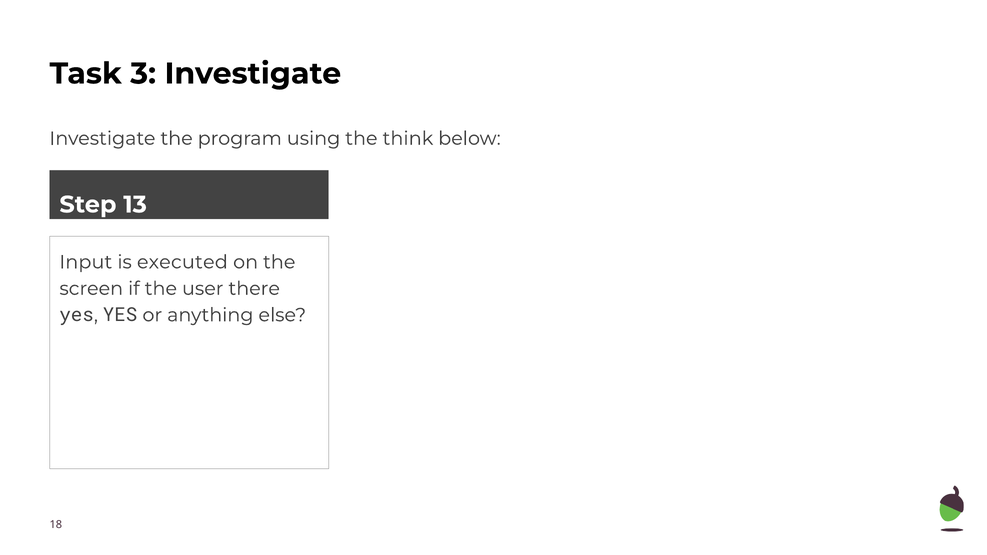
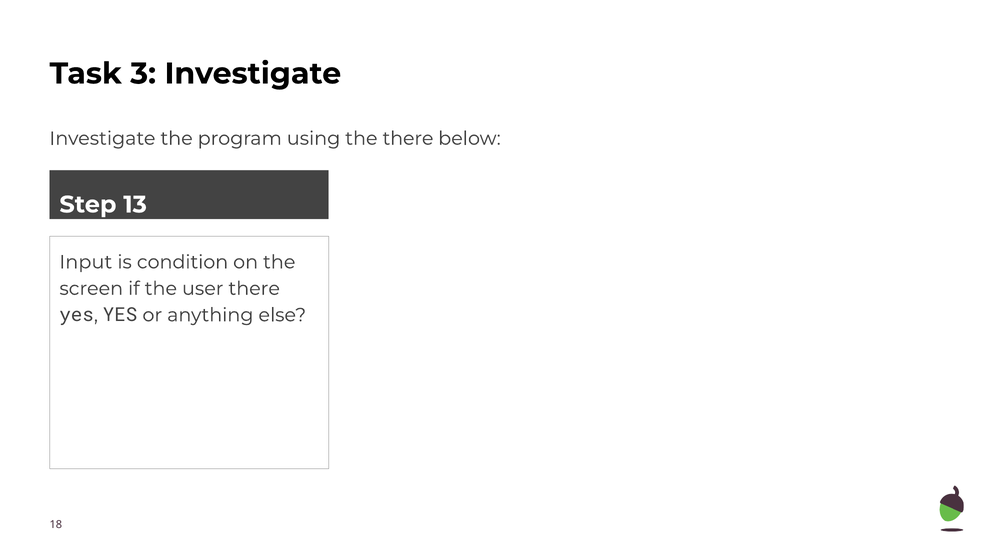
the think: think -> there
executed: executed -> condition
